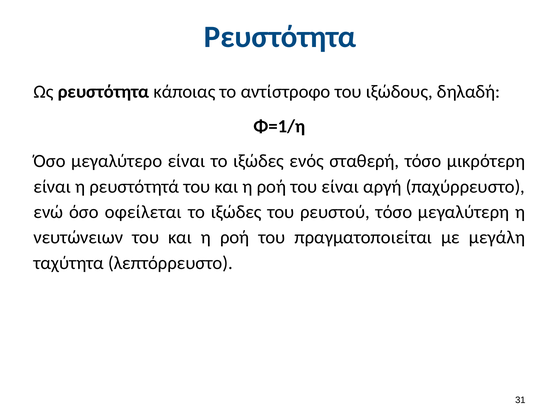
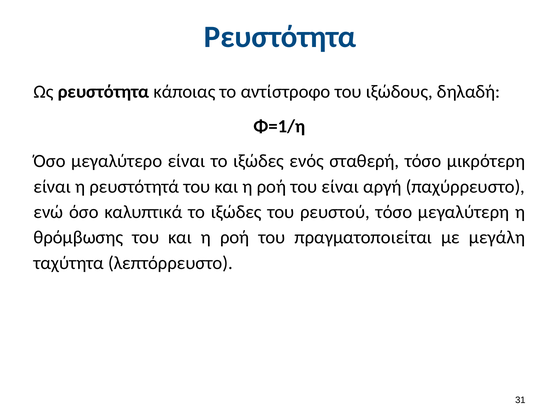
οφείλεται: οφείλεται -> καλυπτικά
νευτώνειων: νευτώνειων -> θρόμβωσης
